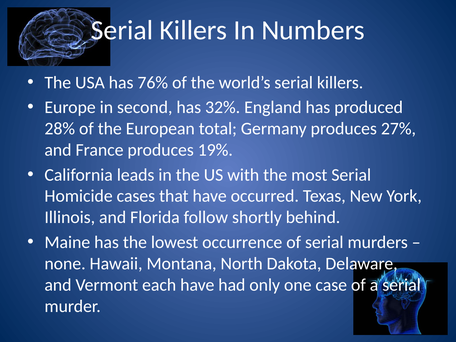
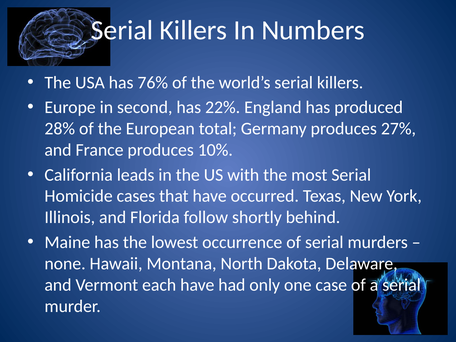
32%: 32% -> 22%
19%: 19% -> 10%
